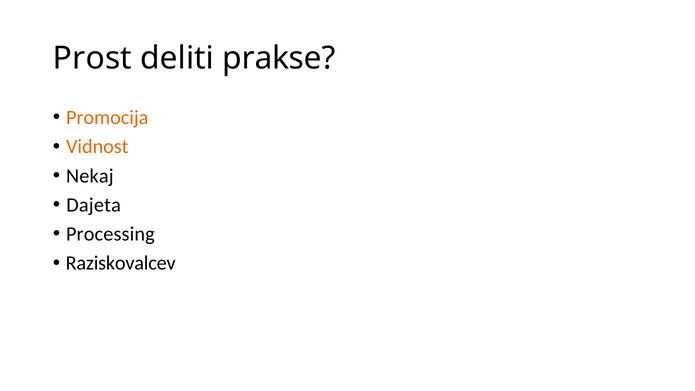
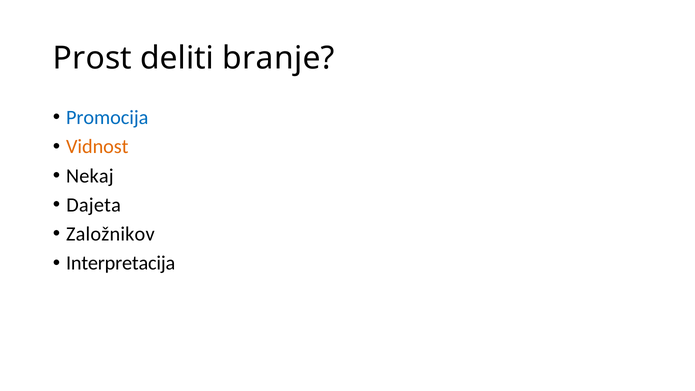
prakse: prakse -> branje
Promocija colour: orange -> blue
Processing: Processing -> Založnikov
Raziskovalcev: Raziskovalcev -> Interpretacija
